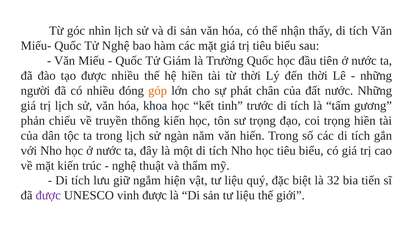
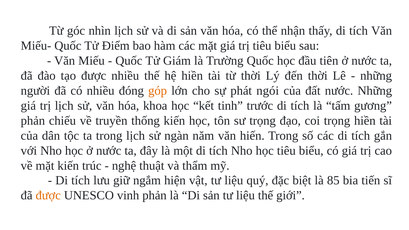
Tử Nghệ: Nghệ -> Điểm
chân: chân -> ngói
32: 32 -> 85
được at (48, 196) colour: purple -> orange
vinh được: được -> phản
